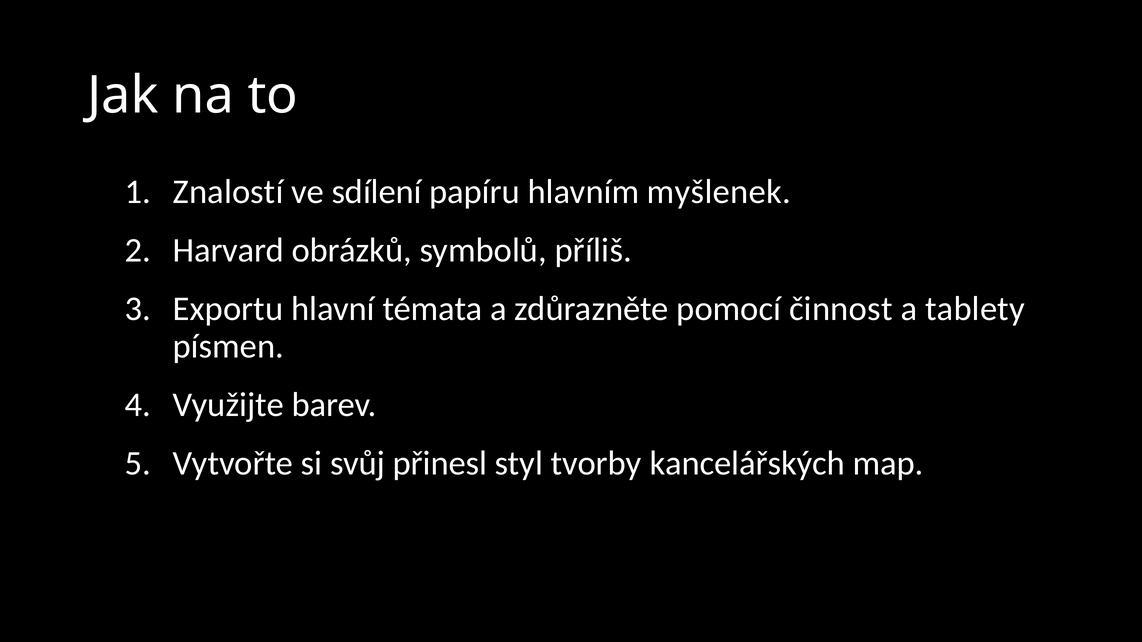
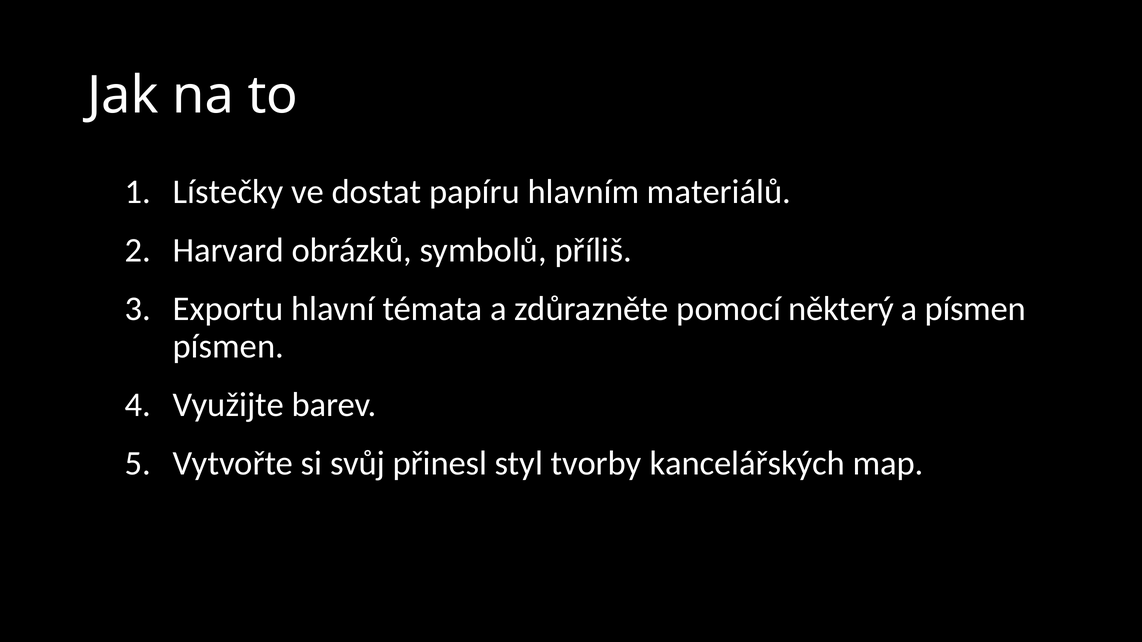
Znalostí: Znalostí -> Lístečky
sdílení: sdílení -> dostat
myšlenek: myšlenek -> materiálů
činnost: činnost -> některý
a tablety: tablety -> písmen
